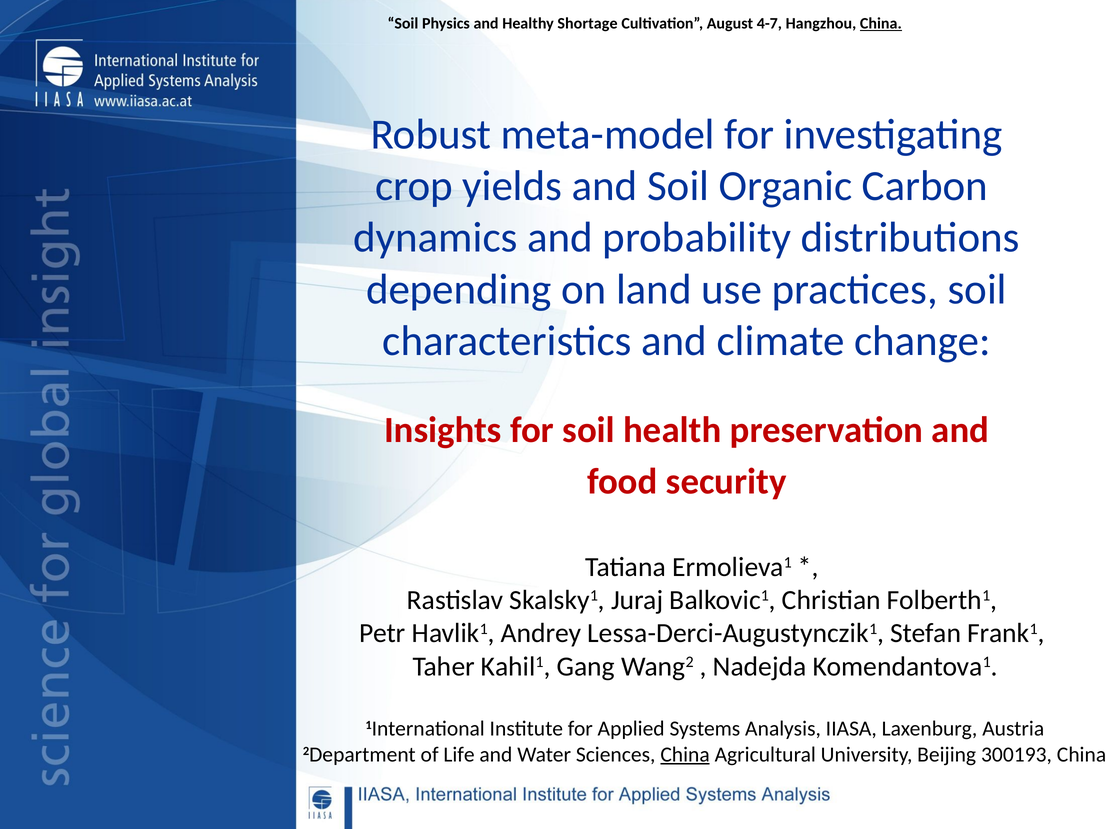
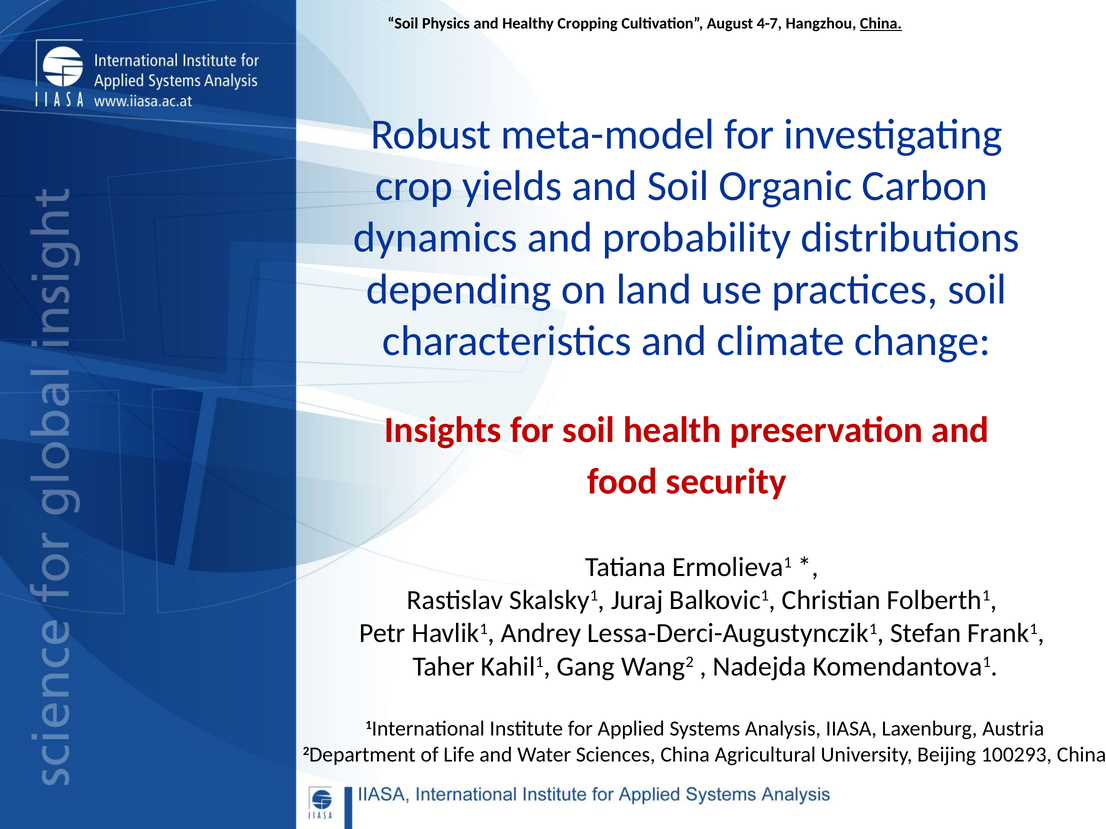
Shortage: Shortage -> Cropping
China at (685, 755) underline: present -> none
300193: 300193 -> 100293
